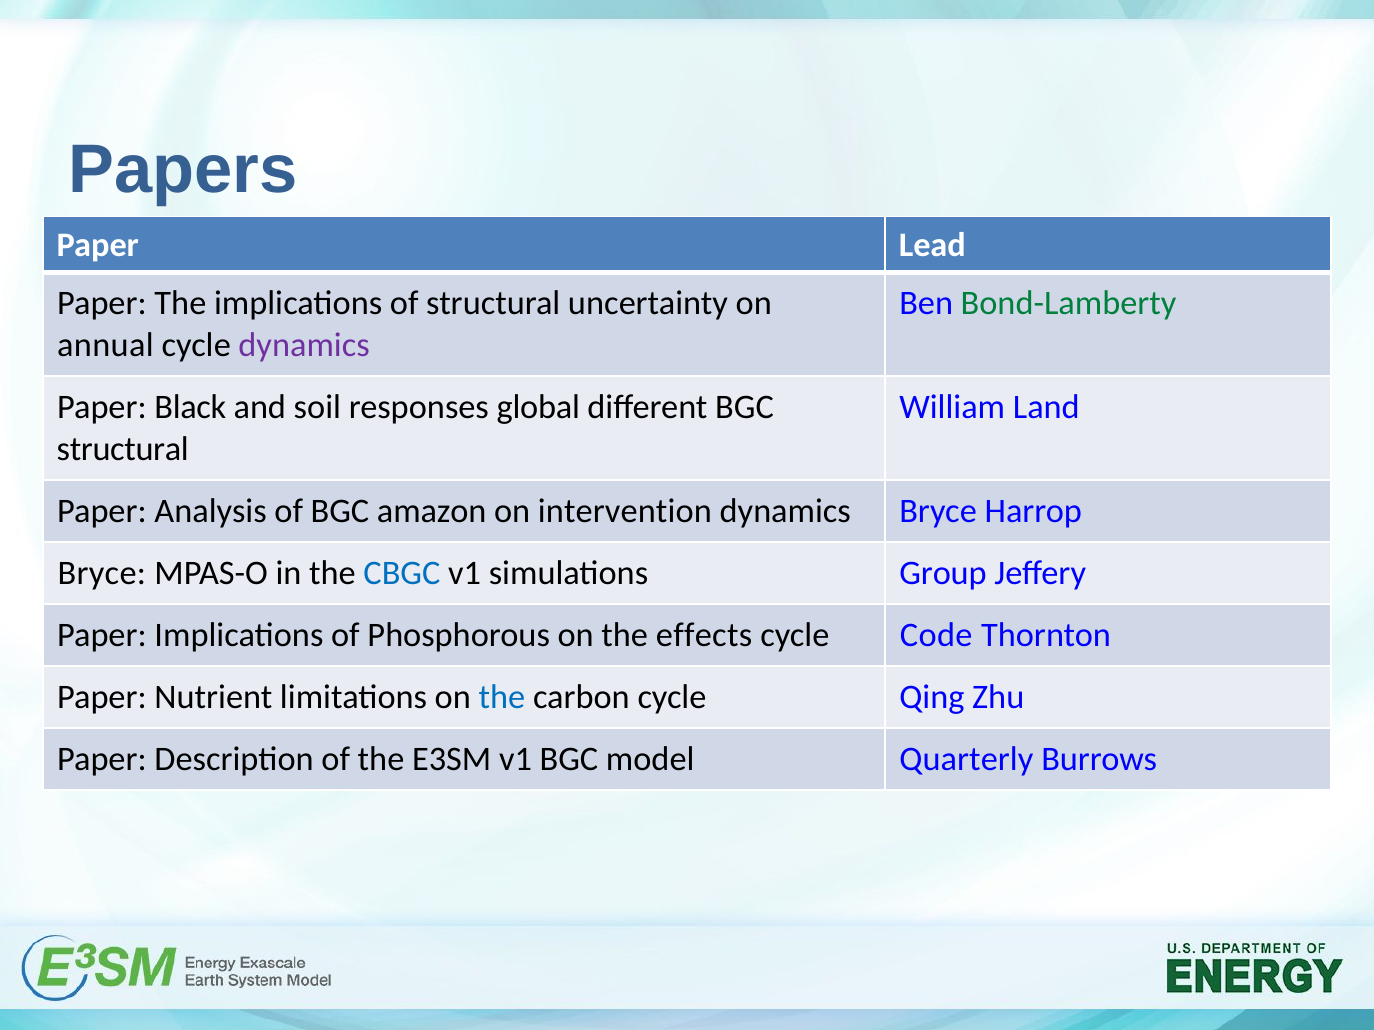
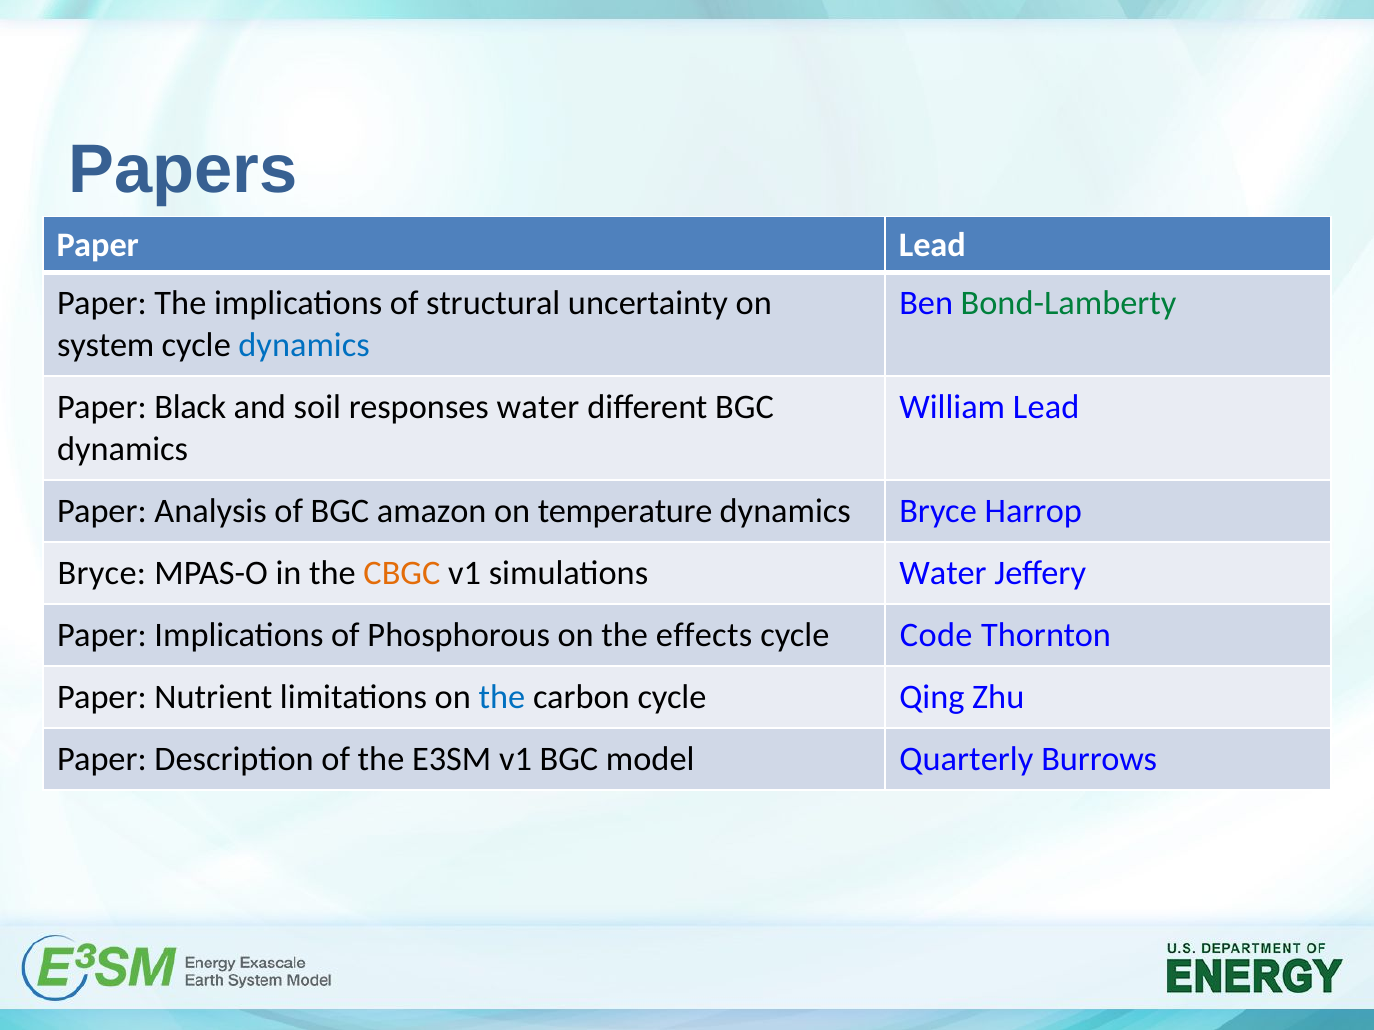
annual: annual -> system
dynamics at (304, 346) colour: purple -> blue
responses global: global -> water
William Land: Land -> Lead
structural at (123, 450): structural -> dynamics
intervention: intervention -> temperature
CBGC colour: blue -> orange
simulations Group: Group -> Water
